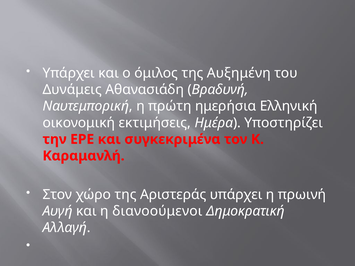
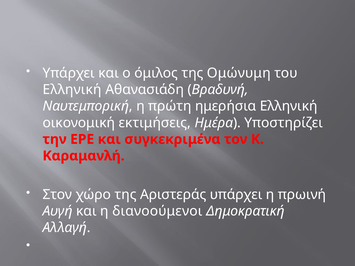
Αυξημένη: Αυξημένη -> Ομώνυμη
Δυνάμεις at (72, 90): Δυνάμεις -> Ελληνική
